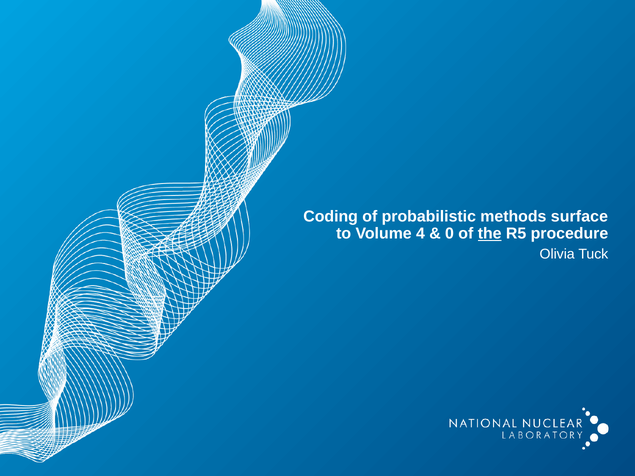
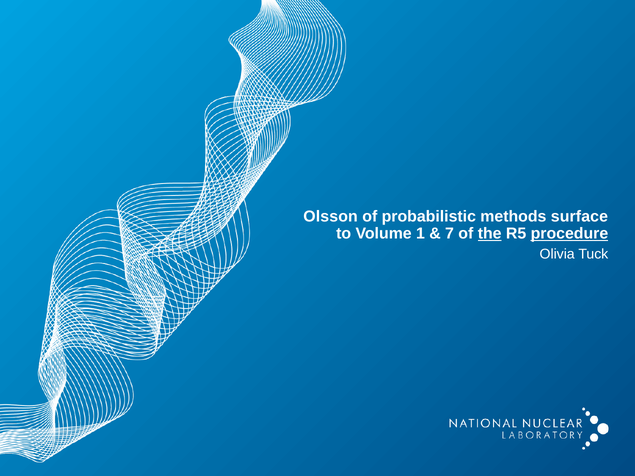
Coding: Coding -> Olsson
4: 4 -> 1
0: 0 -> 7
procedure underline: none -> present
